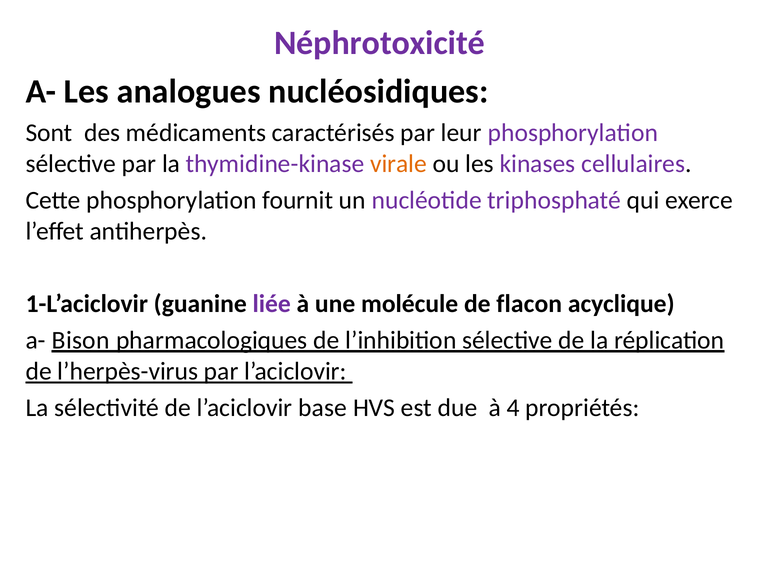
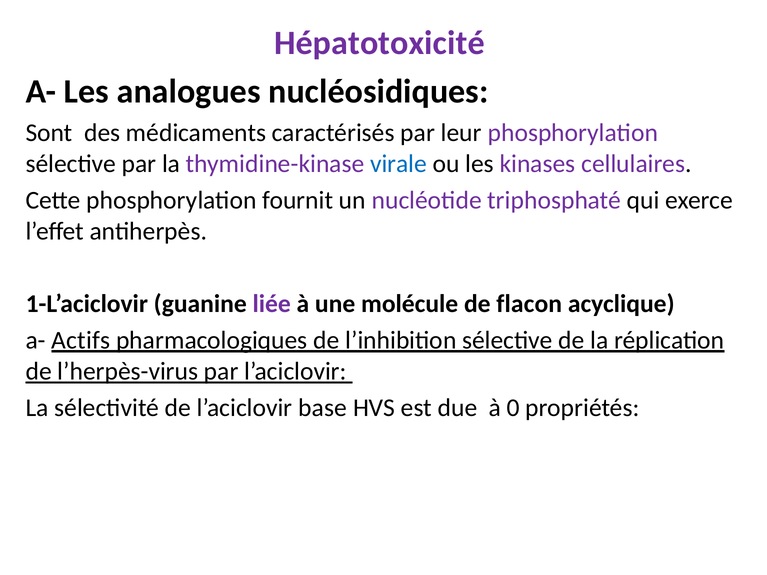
Néphrotoxicité: Néphrotoxicité -> Hépatotoxicité
virale colour: orange -> blue
Bison: Bison -> Actifs
4: 4 -> 0
